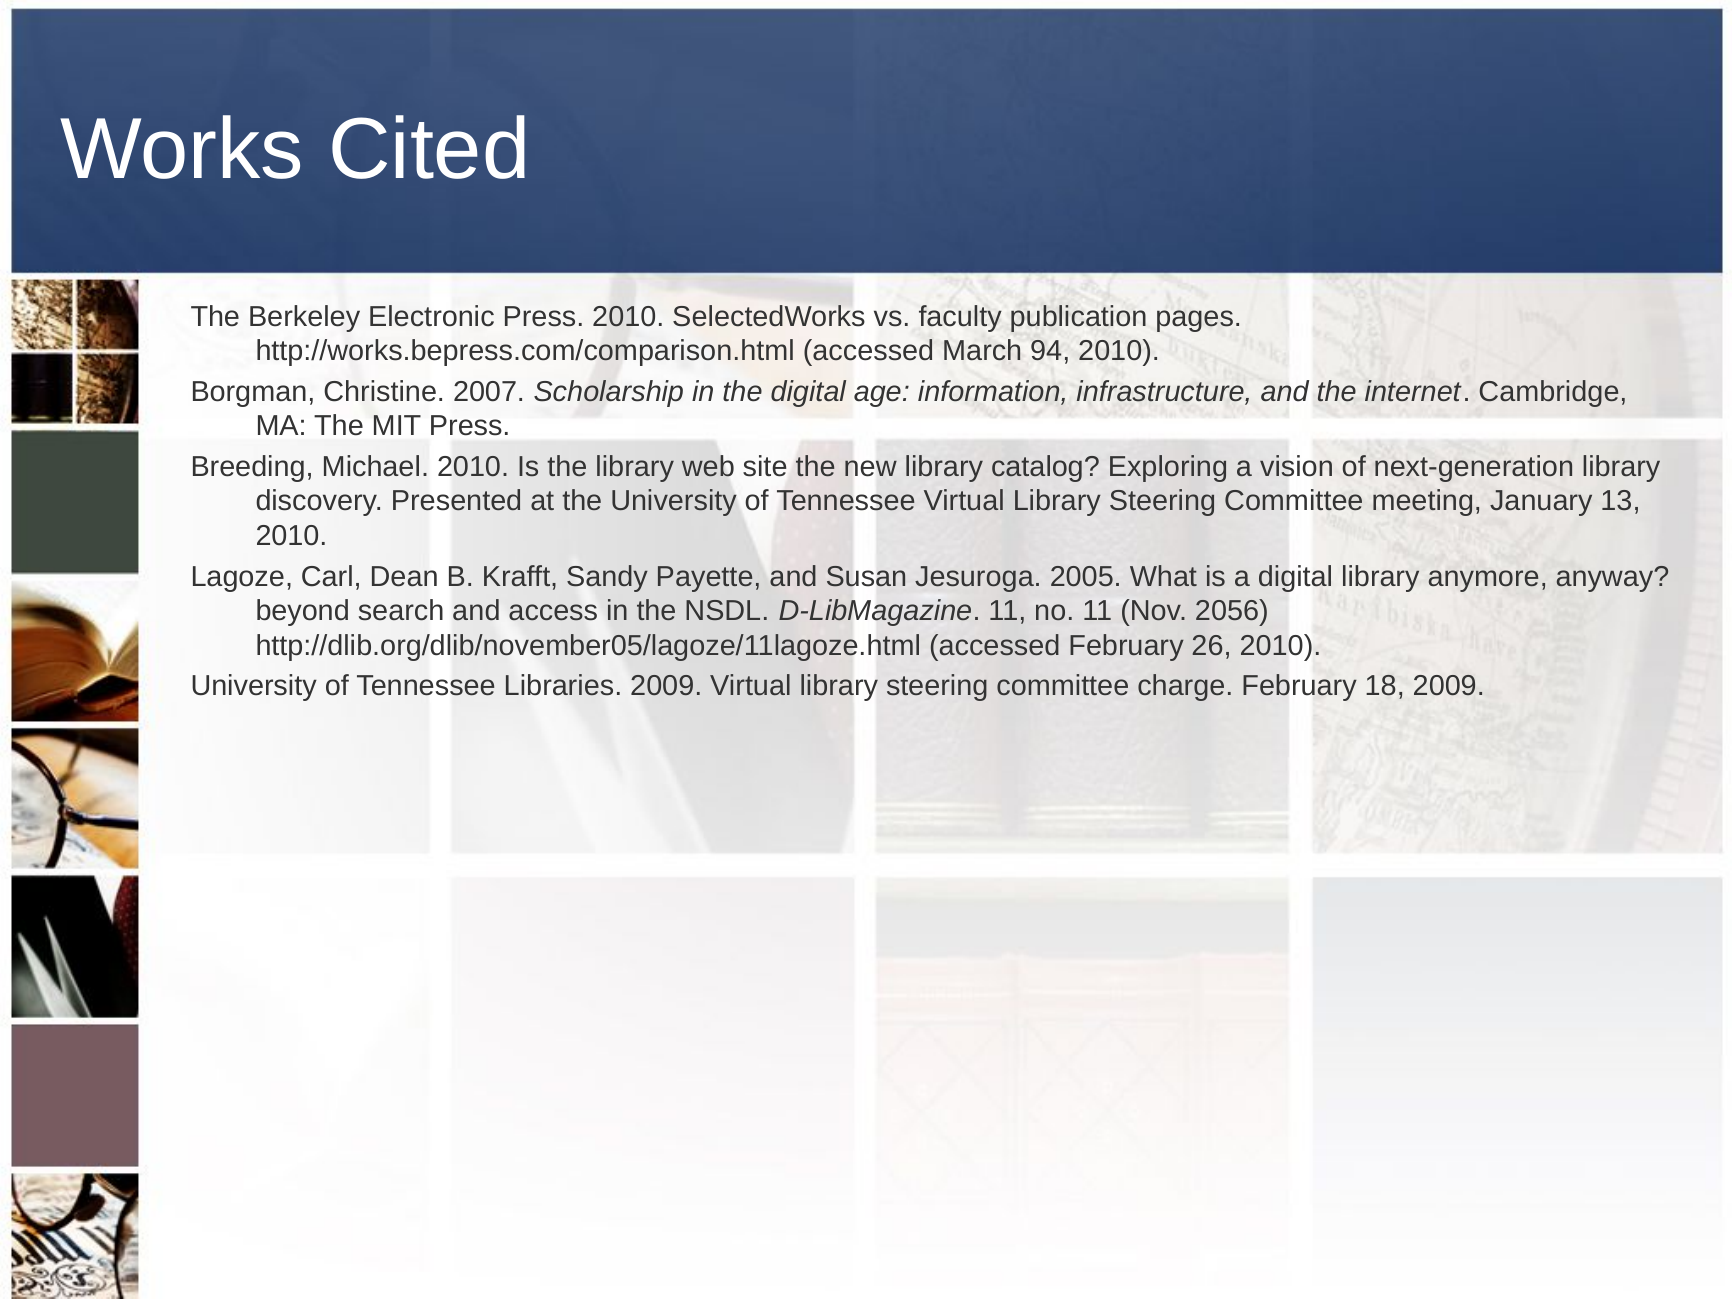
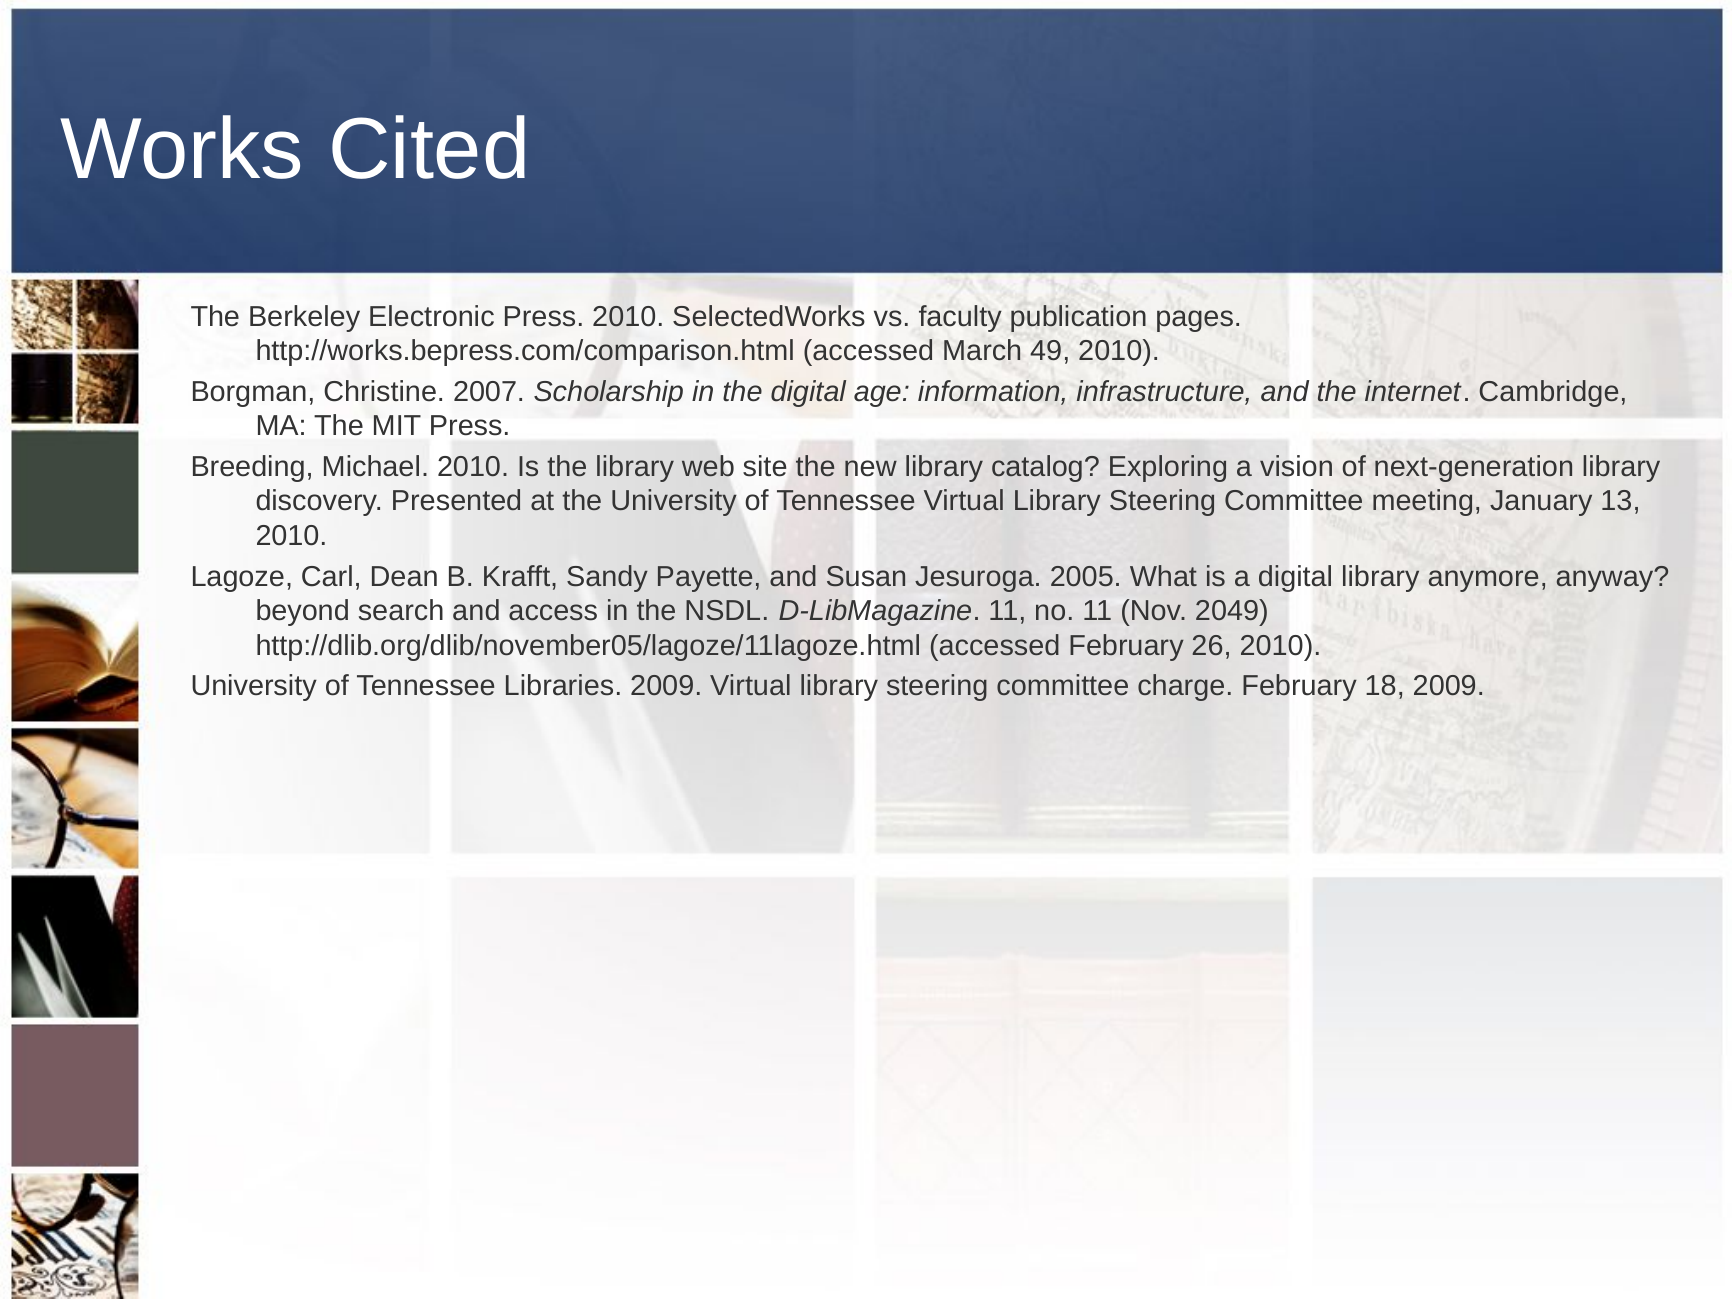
94: 94 -> 49
2056: 2056 -> 2049
